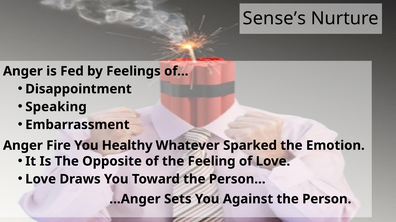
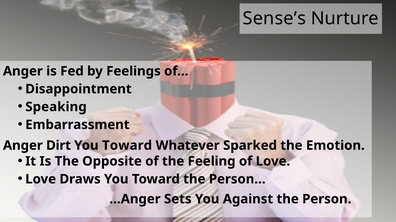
Fire: Fire -> Dirt
Healthy at (127, 146): Healthy -> Toward
